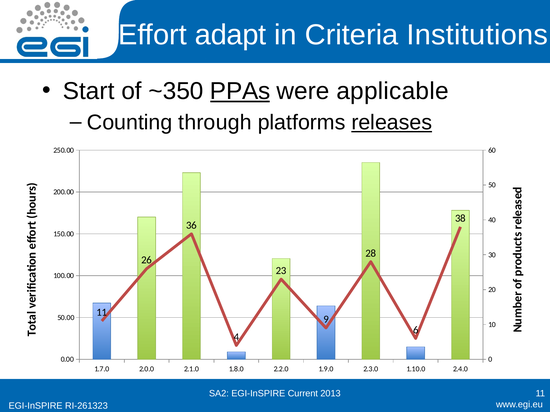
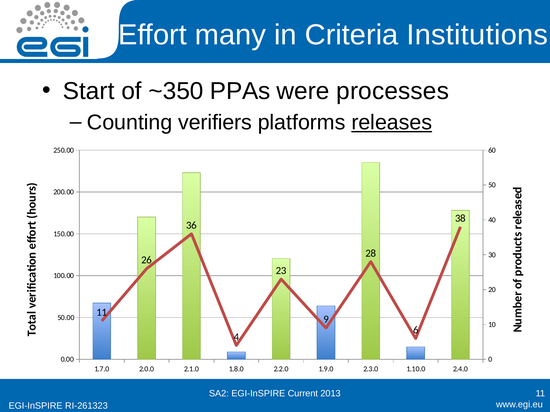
adapt: adapt -> many
PPAs underline: present -> none
applicable: applicable -> processes
through: through -> verifiers
